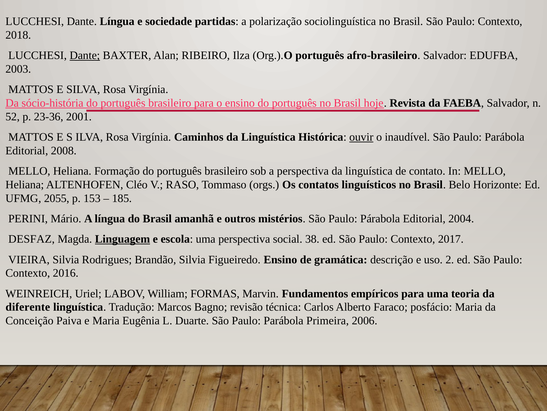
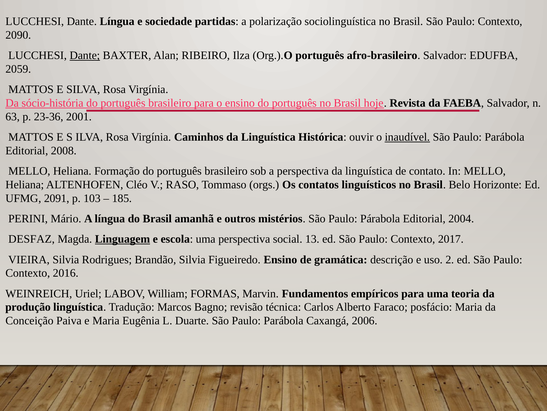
2018: 2018 -> 2090
2003: 2003 -> 2059
52: 52 -> 63
ouvir underline: present -> none
inaudível underline: none -> present
2055: 2055 -> 2091
153: 153 -> 103
38: 38 -> 13
diferente: diferente -> produção
Primeira: Primeira -> Caxangá
